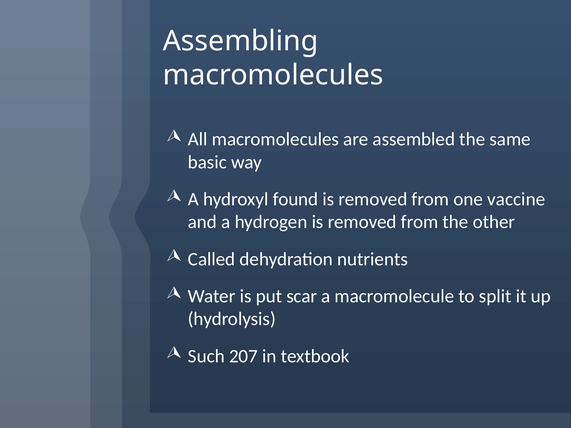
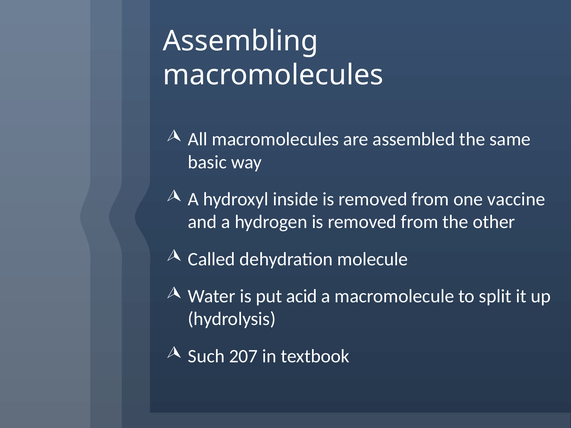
found: found -> inside
nutrients: nutrients -> molecule
scar: scar -> acid
